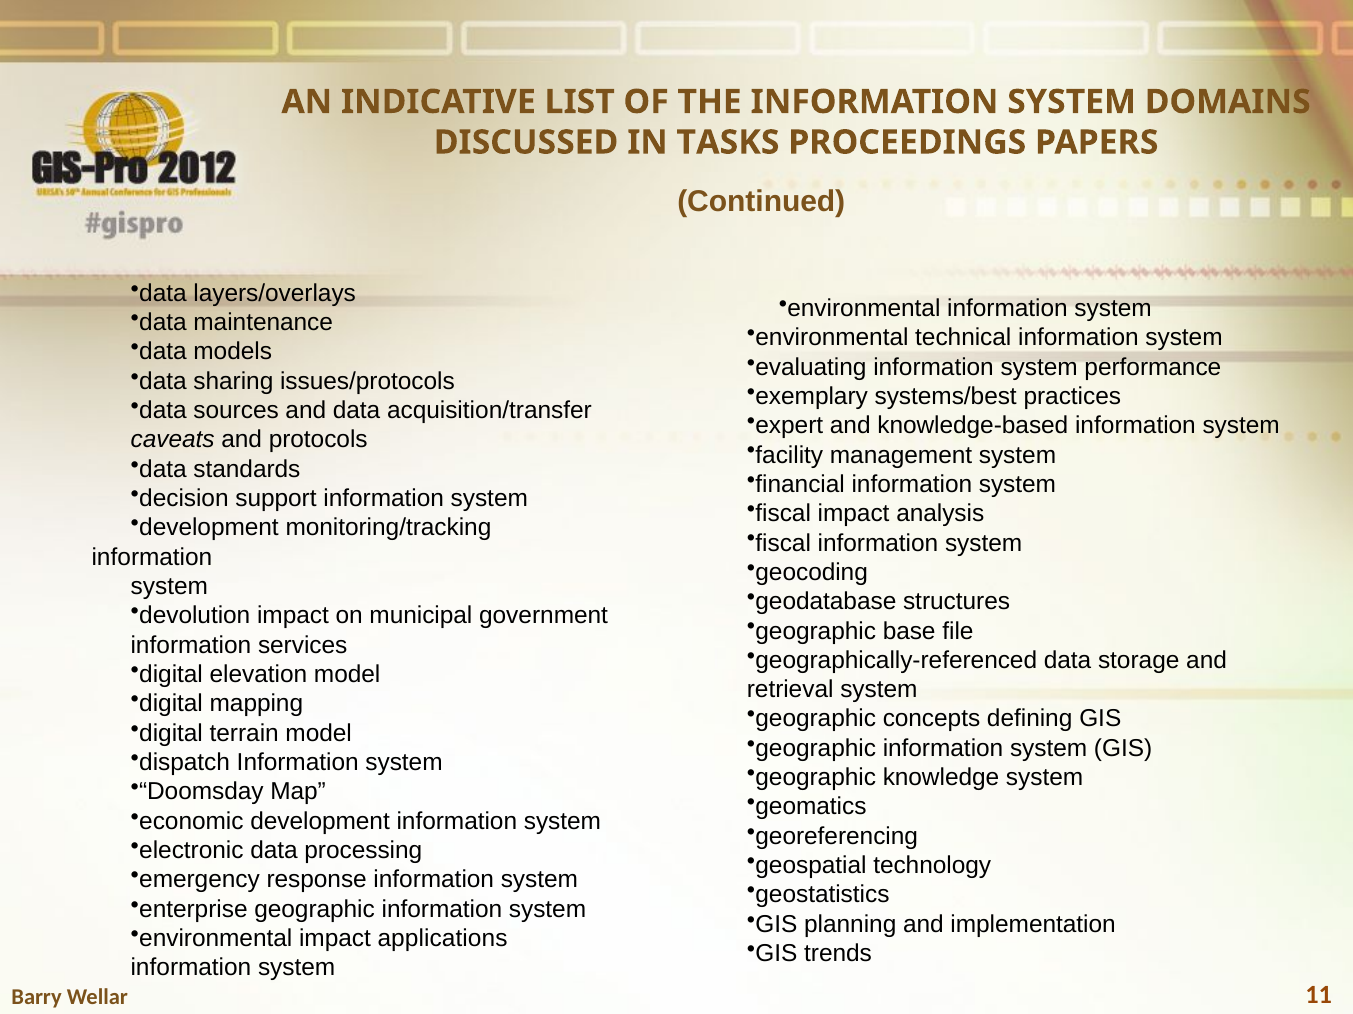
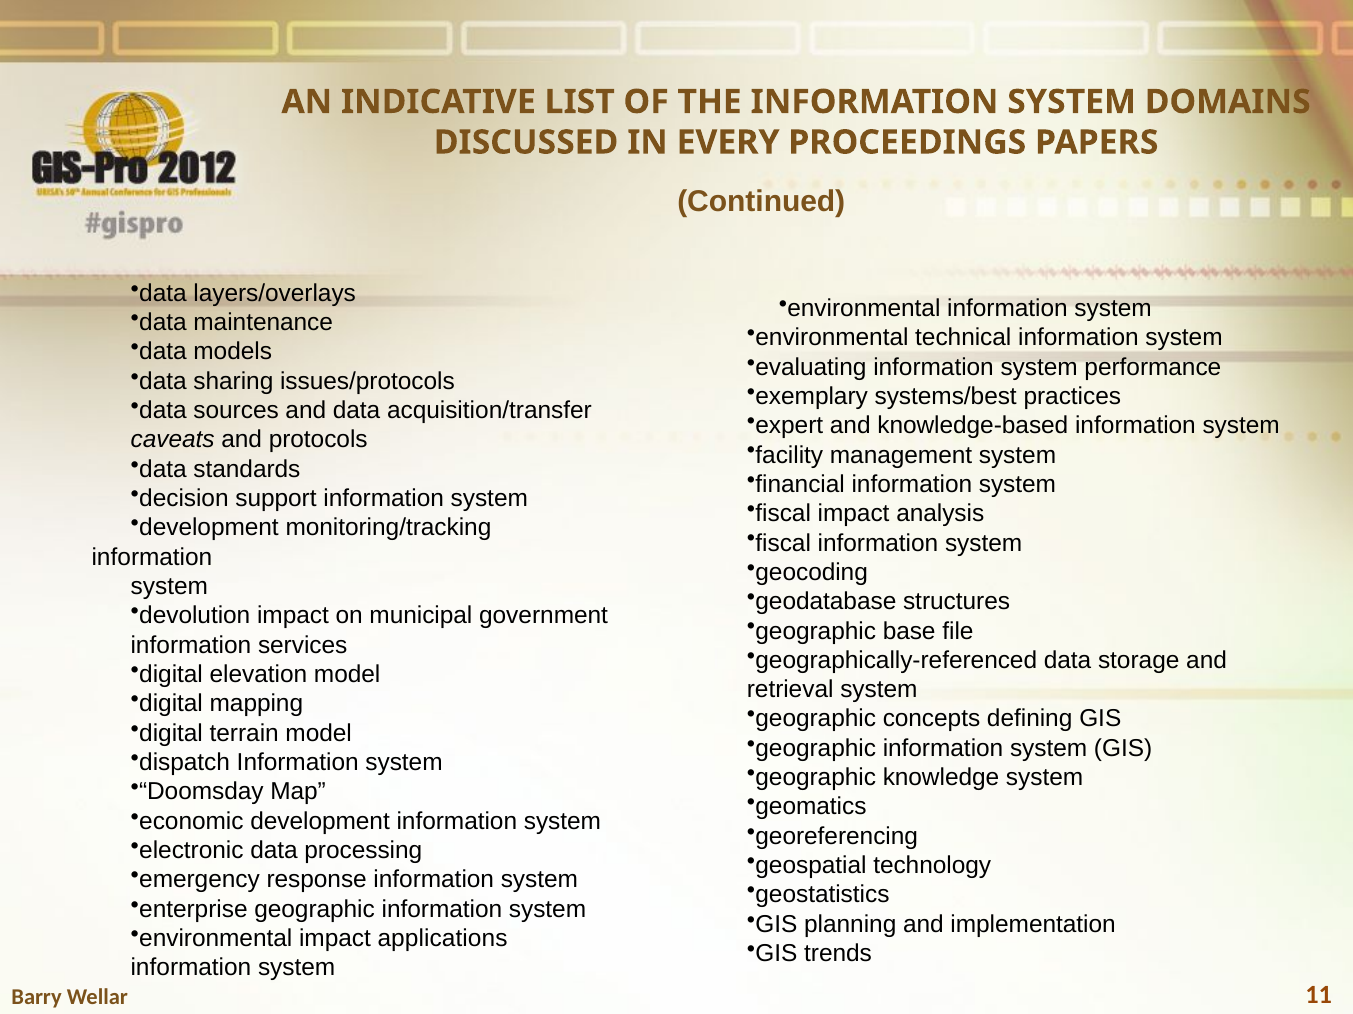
TASKS: TASKS -> EVERY
